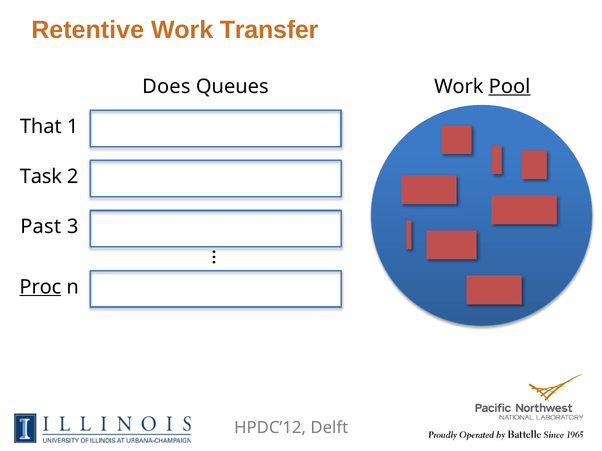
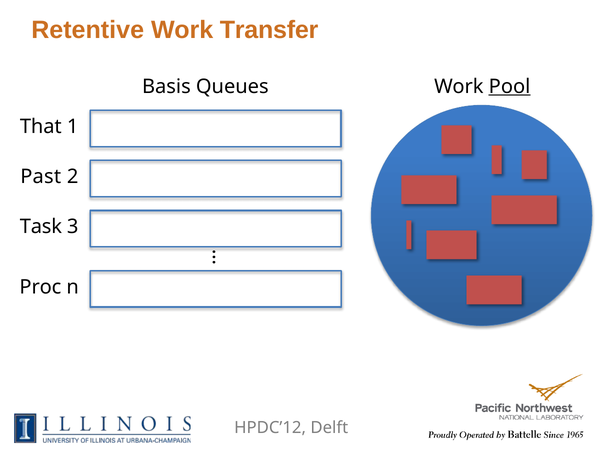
Does: Does -> Basis
Task: Task -> Past
Past: Past -> Task
Proc underline: present -> none
